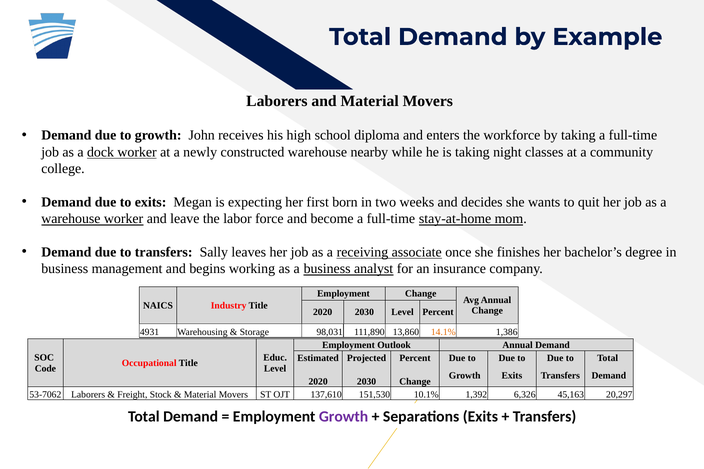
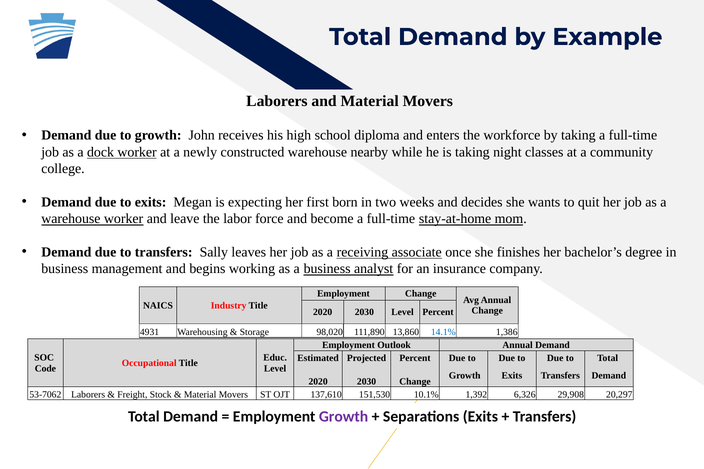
98,031: 98,031 -> 98,020
14.1% colour: orange -> blue
45,163: 45,163 -> 29,908
